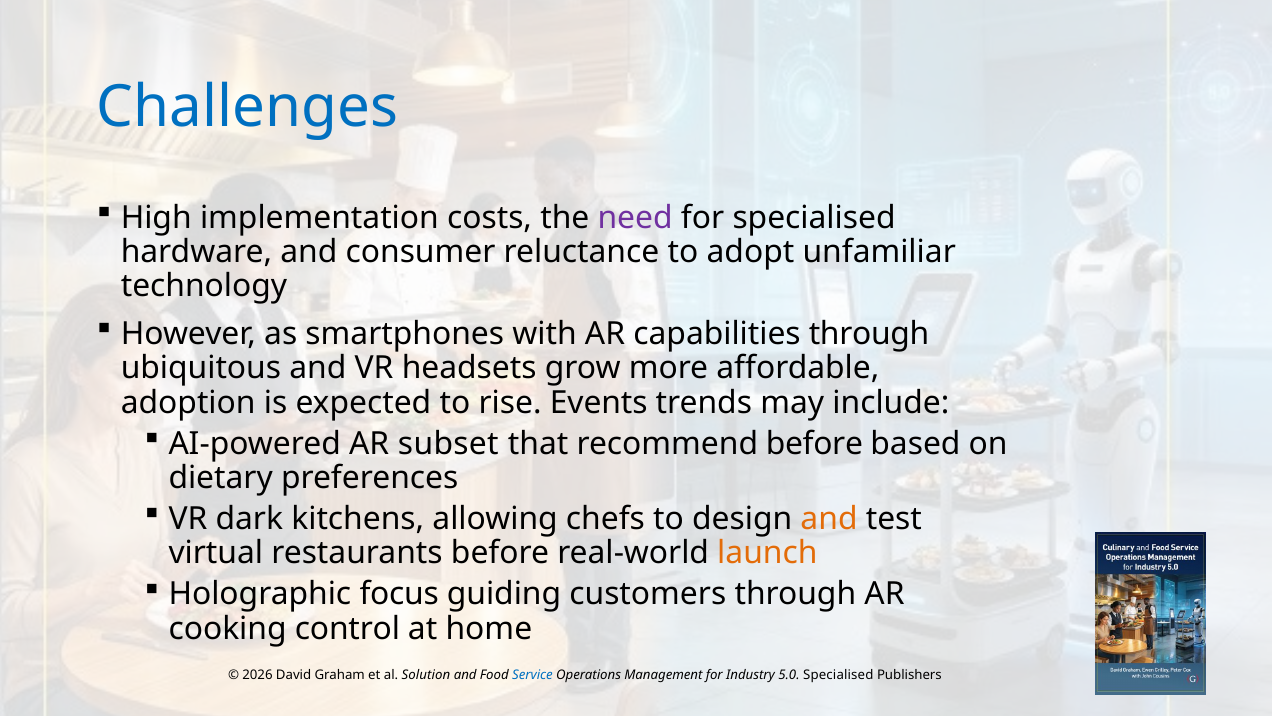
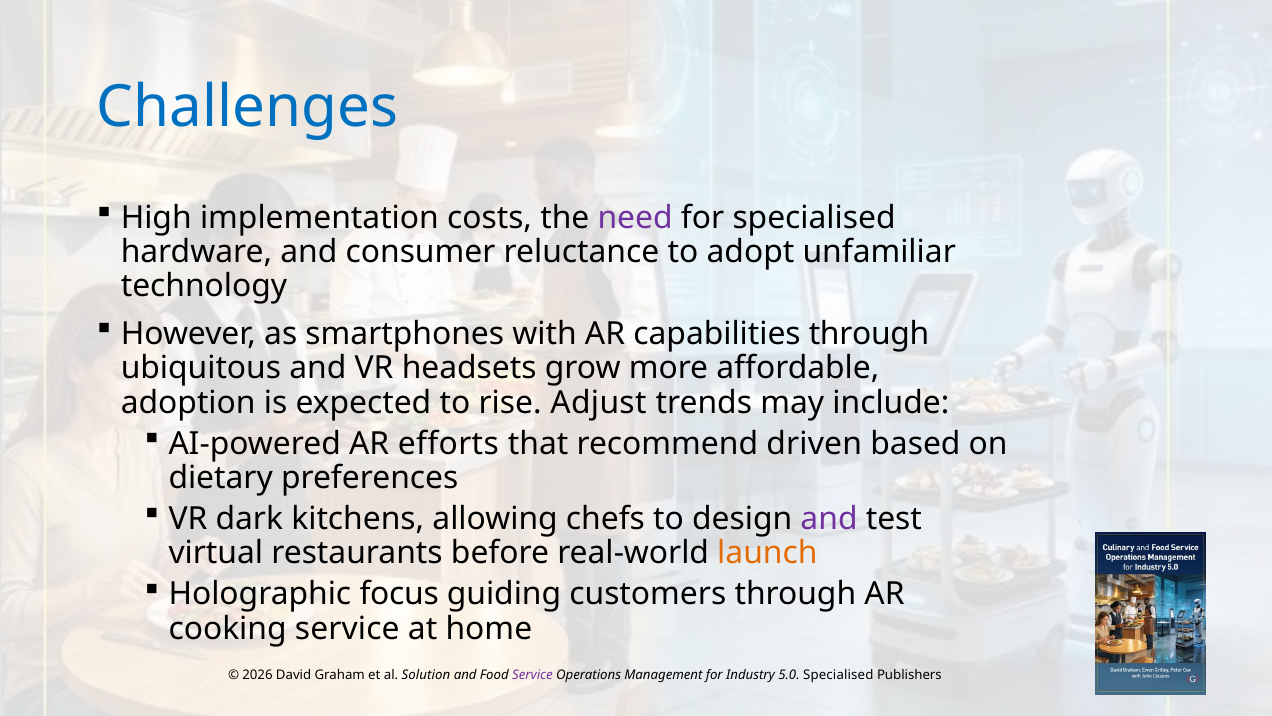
Events: Events -> Adjust
subset: subset -> efforts
recommend before: before -> driven
and at (829, 519) colour: orange -> purple
cooking control: control -> service
Service at (532, 674) colour: blue -> purple
